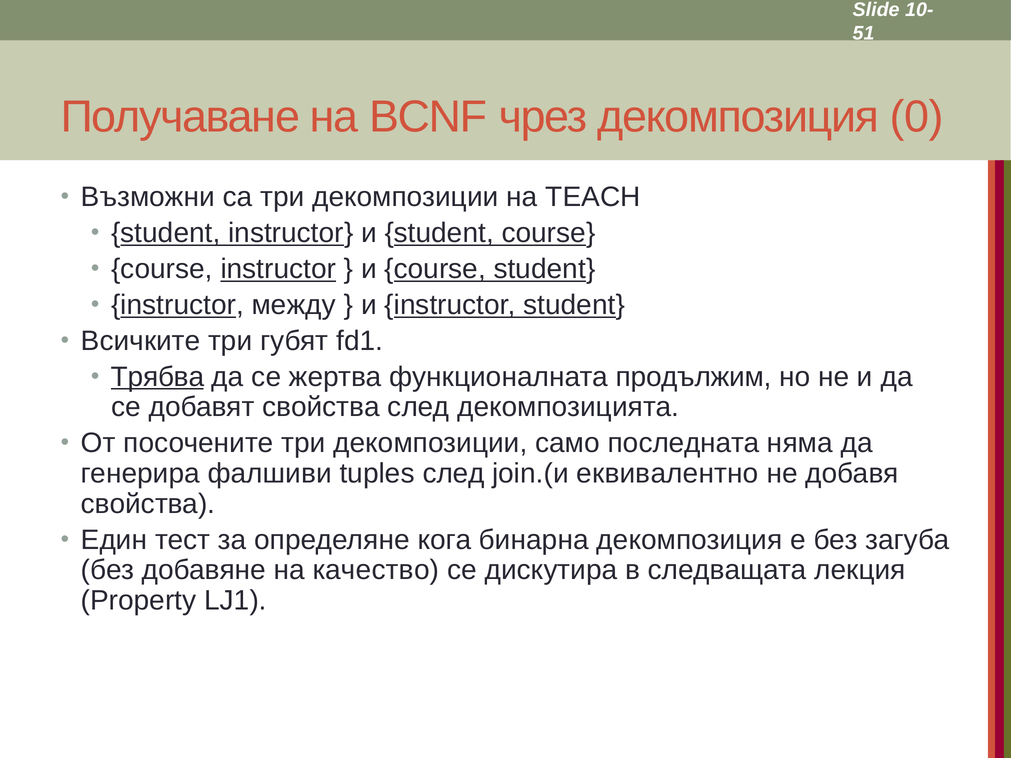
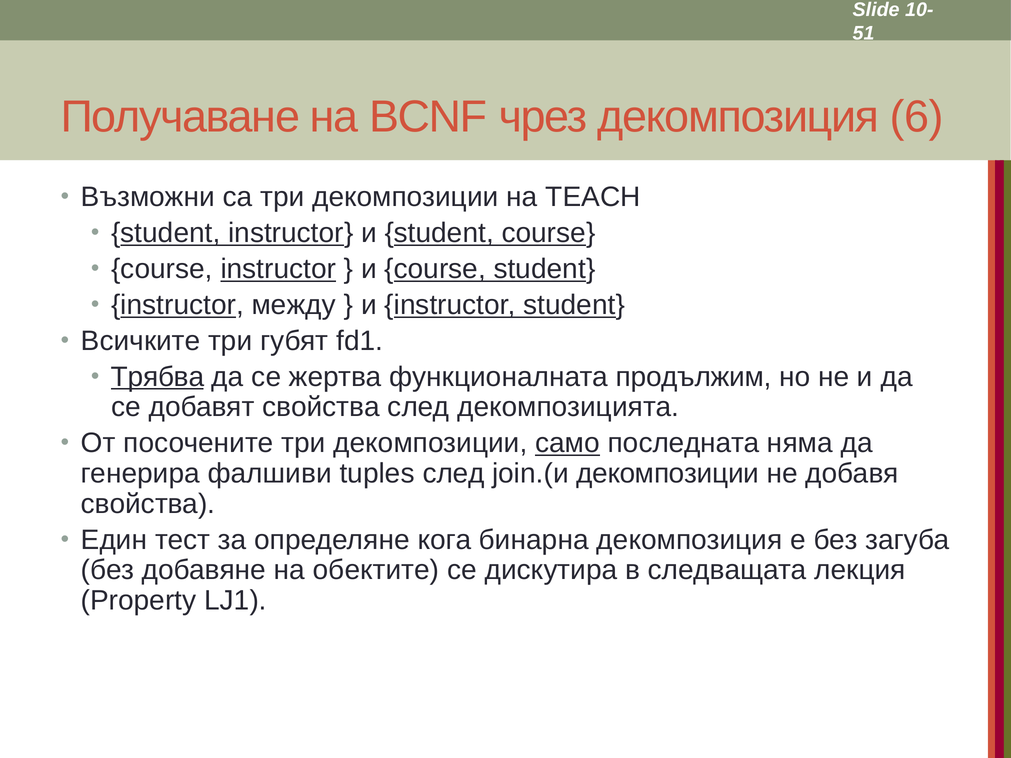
0: 0 -> 6
само underline: none -> present
join.(и еквивалентно: еквивалентно -> декомпозиции
качество: качество -> обектите
